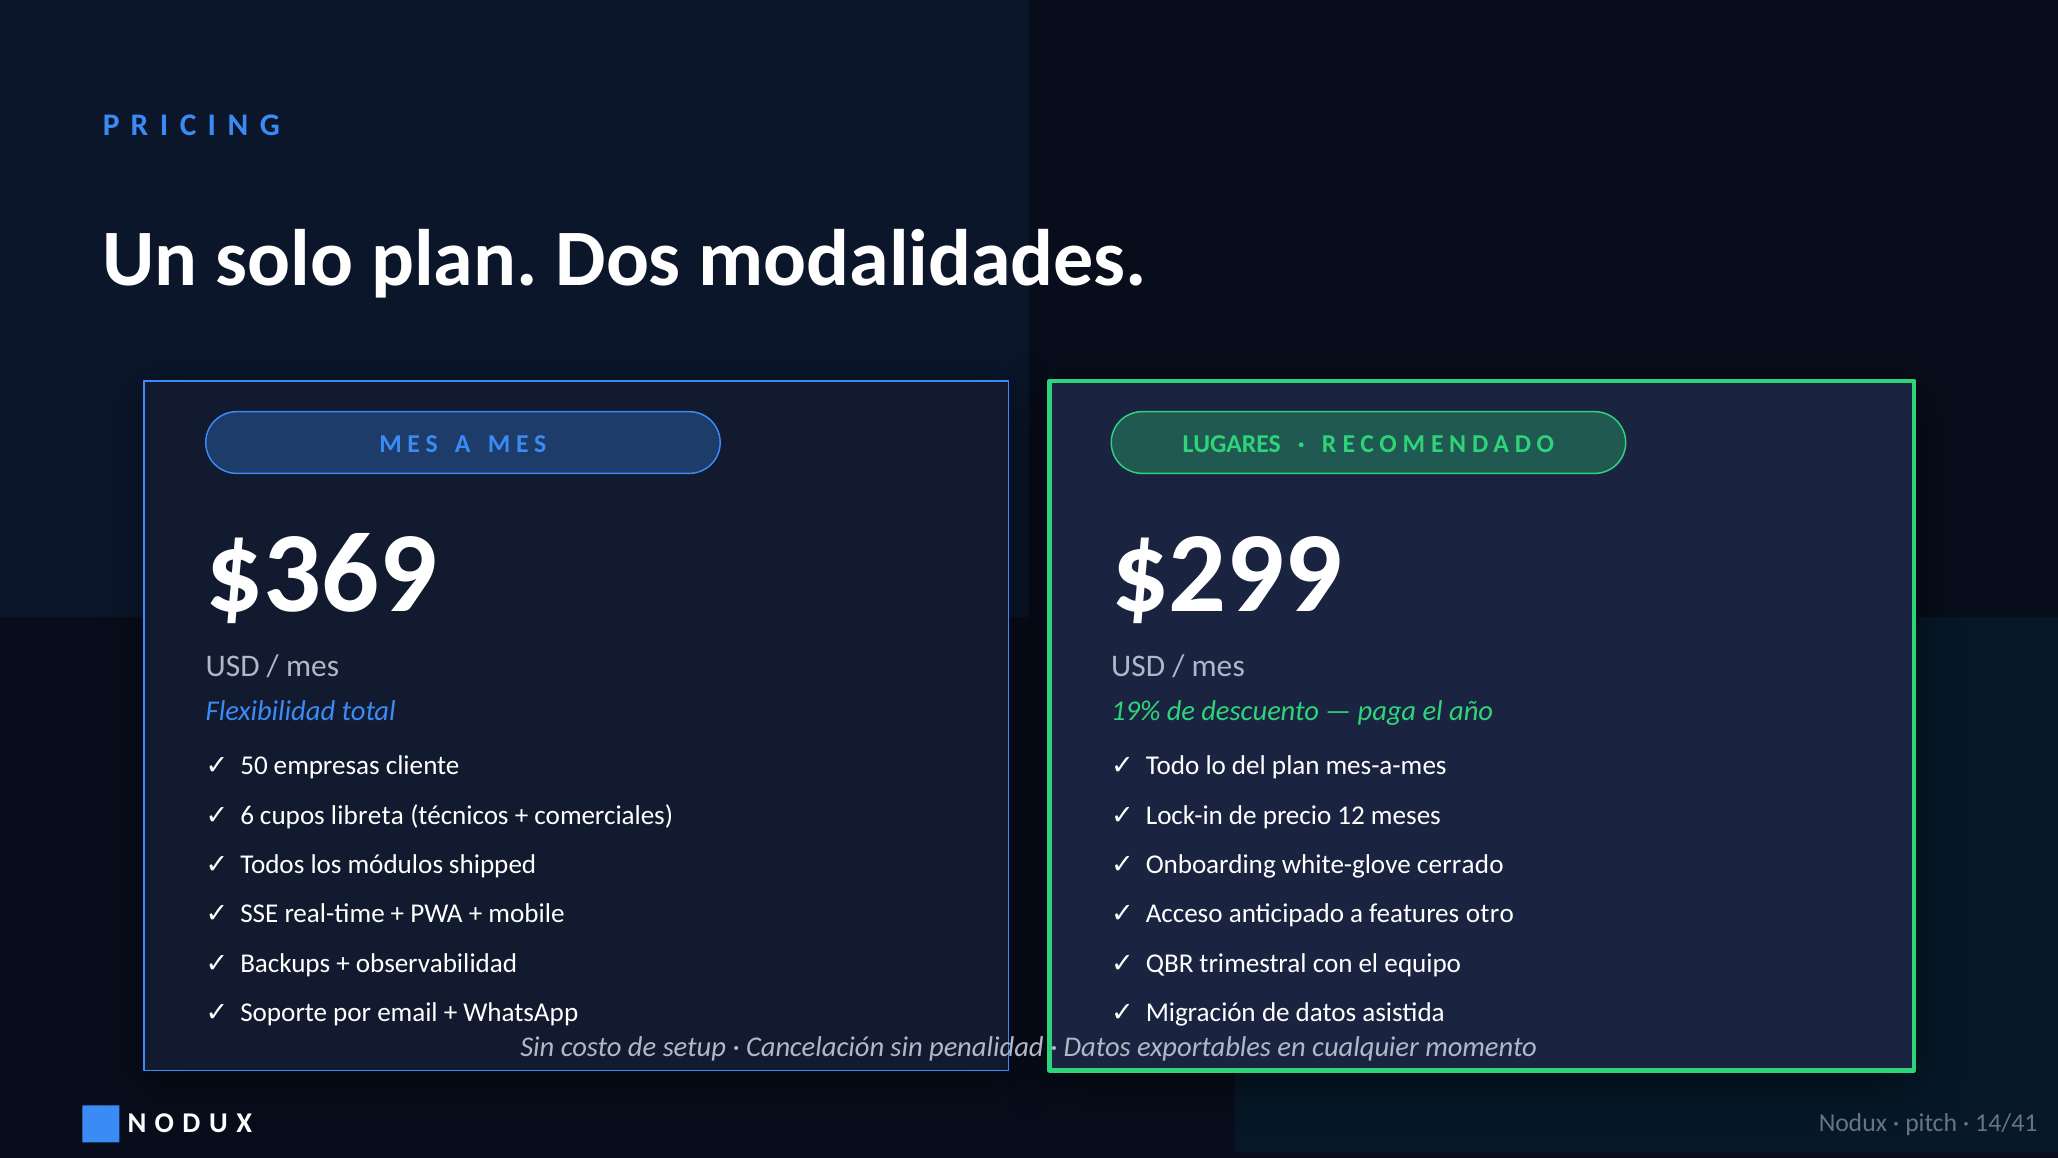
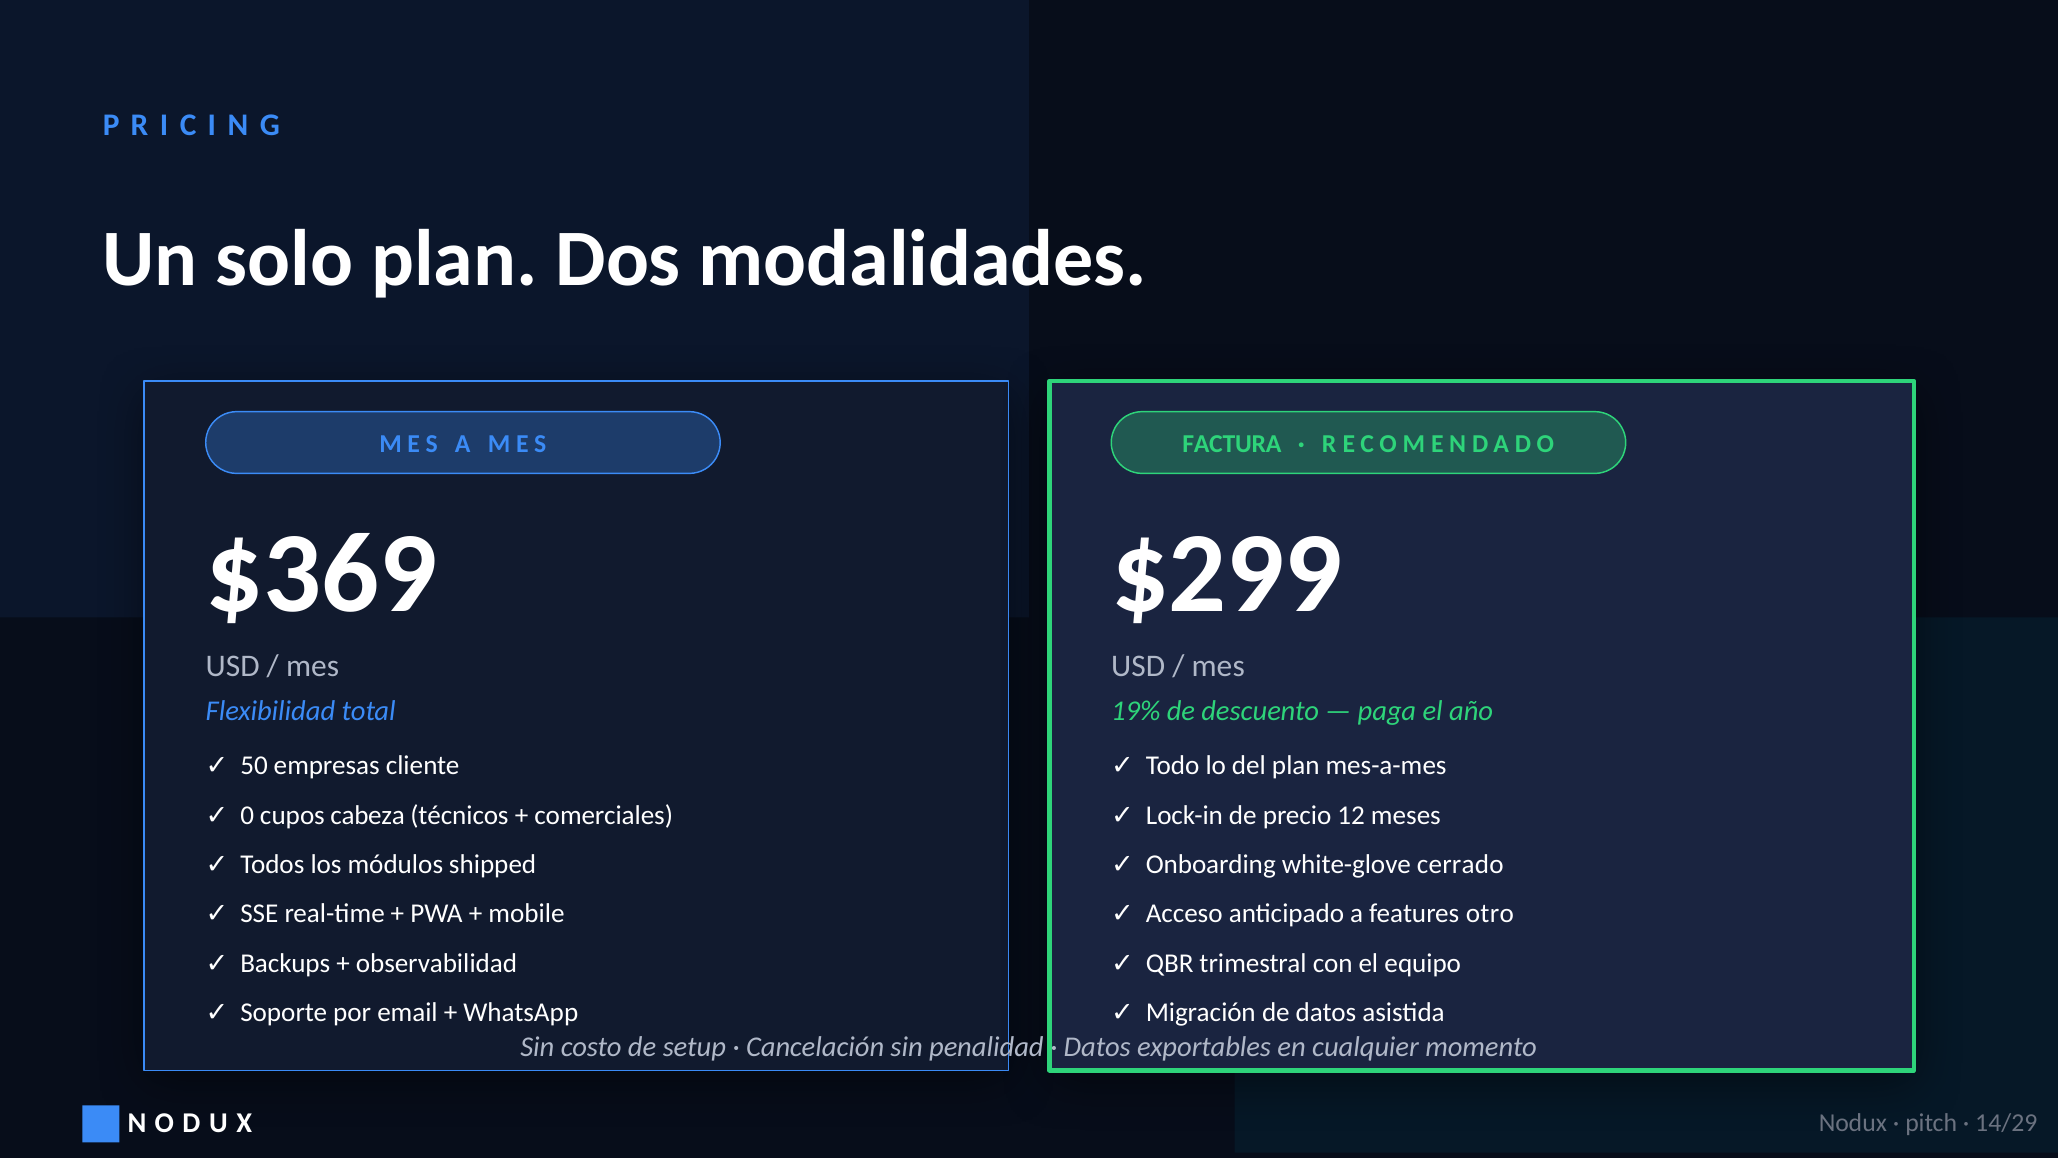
LUGARES: LUGARES -> FACTURA
6: 6 -> 0
libreta: libreta -> cabeza
14/41: 14/41 -> 14/29
